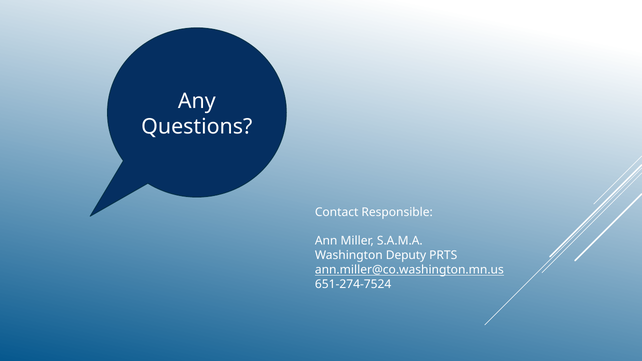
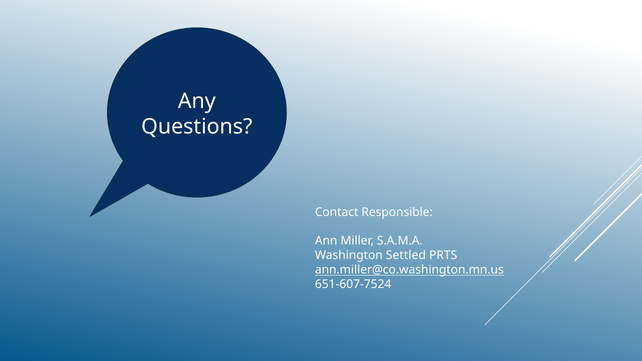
Deputy: Deputy -> Settled
651-274-7524: 651-274-7524 -> 651-607-7524
